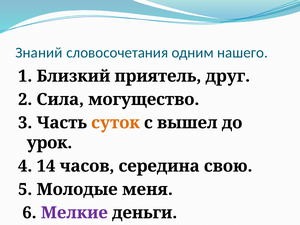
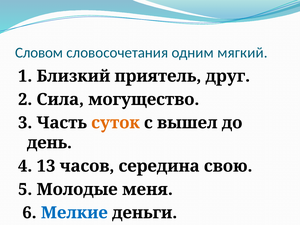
Знаний: Знаний -> Словом
нашего: нашего -> мягкий
урок: урок -> день
14: 14 -> 13
Мелкие colour: purple -> blue
